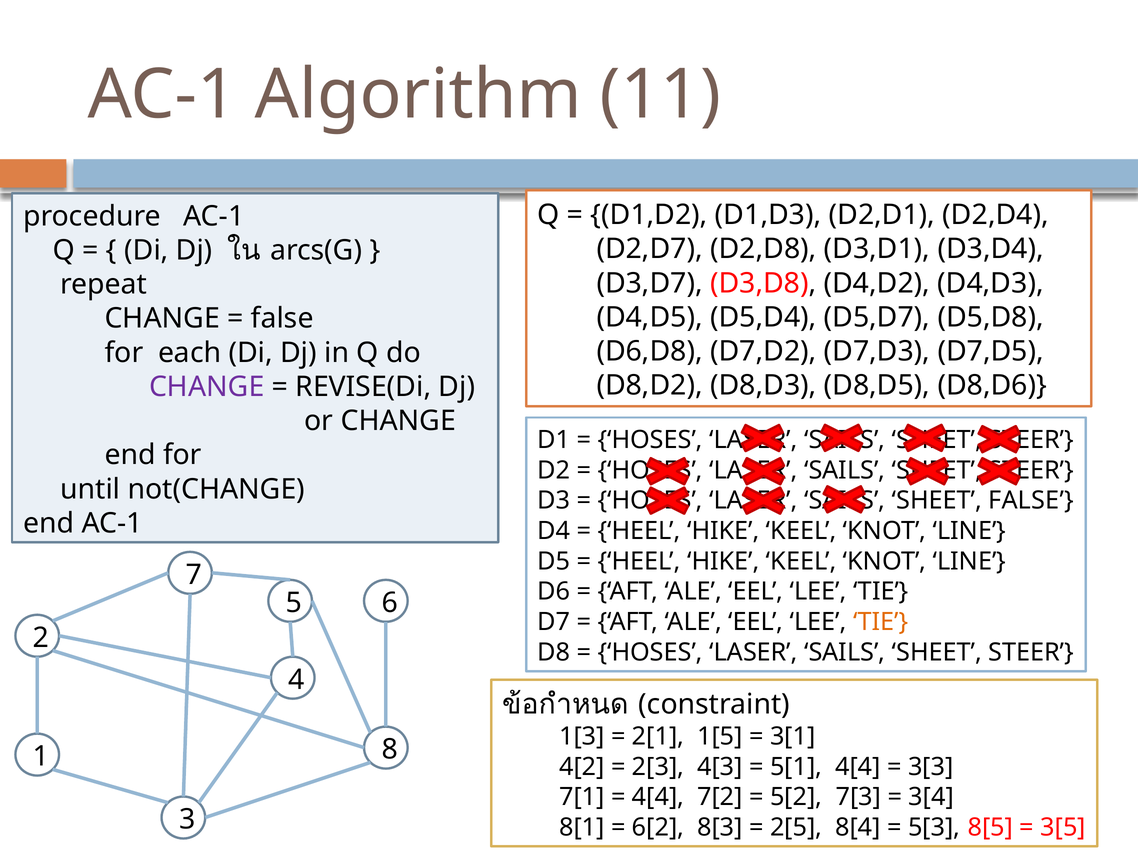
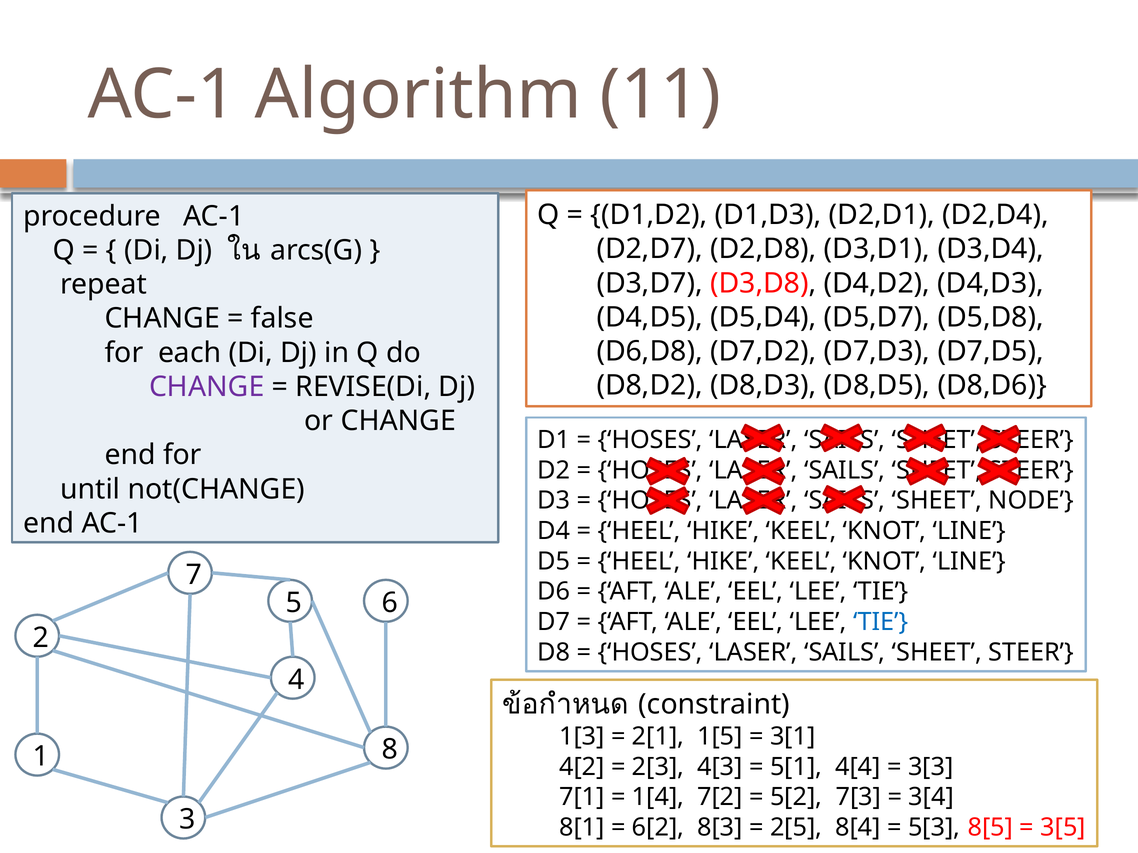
SHEET FALSE: FALSE -> NODE
TIE at (881, 622) colour: orange -> blue
4[4 at (658, 797): 4[4 -> 1[4
